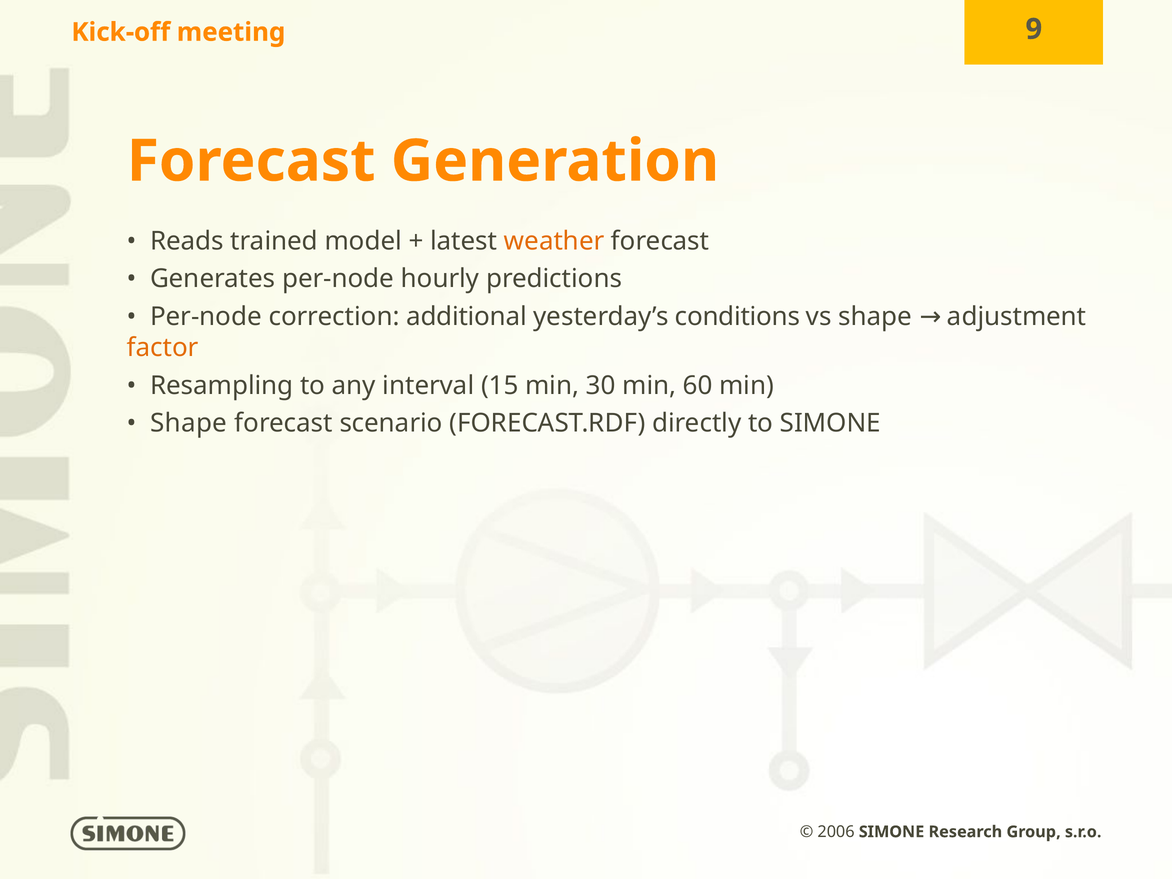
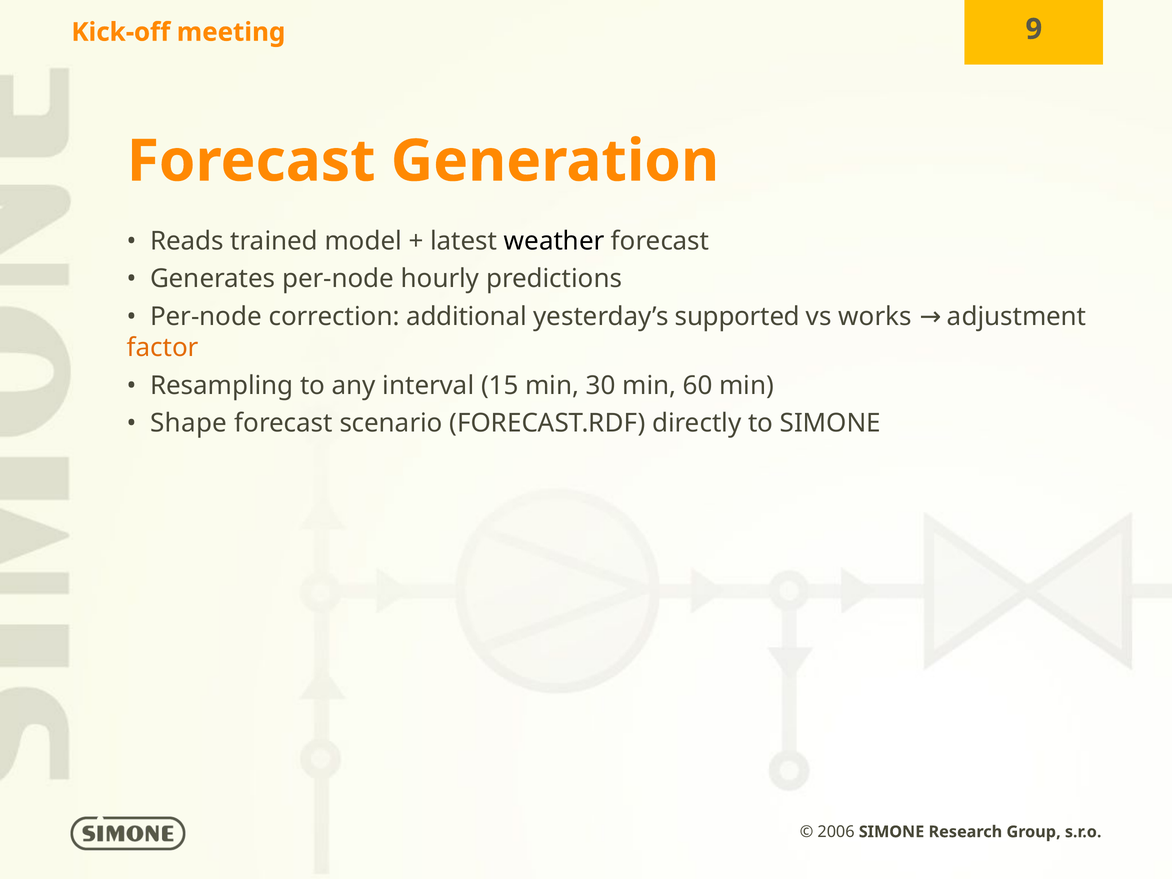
weather colour: orange -> black
conditions: conditions -> supported
vs shape: shape -> works
